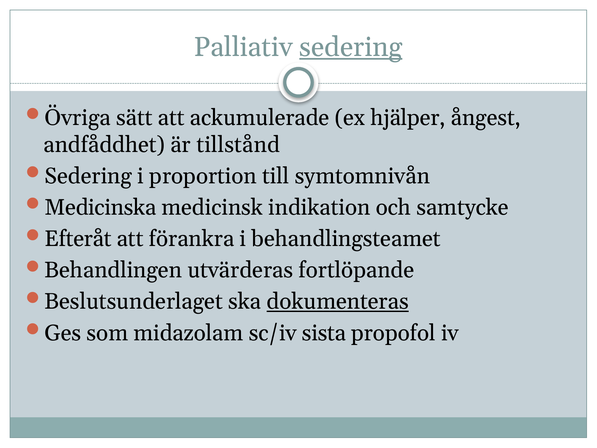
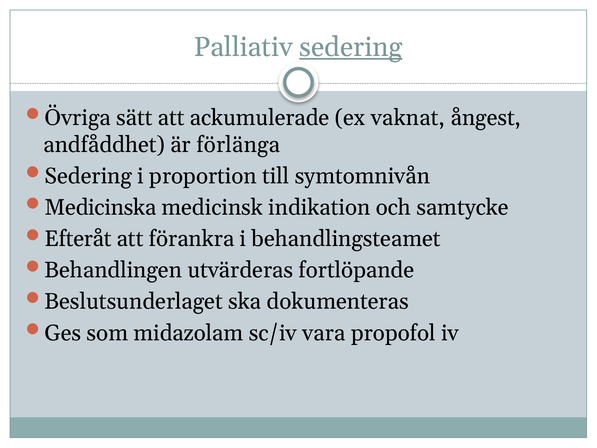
hjälper: hjälper -> vaknat
tillstånd: tillstånd -> förlänga
dokumenteras underline: present -> none
sista: sista -> vara
